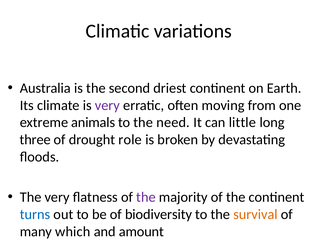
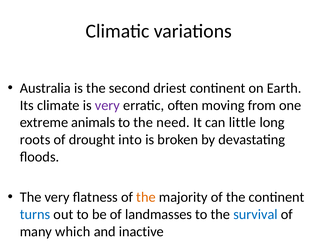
three: three -> roots
role: role -> into
the at (146, 197) colour: purple -> orange
biodiversity: biodiversity -> landmasses
survival colour: orange -> blue
amount: amount -> inactive
